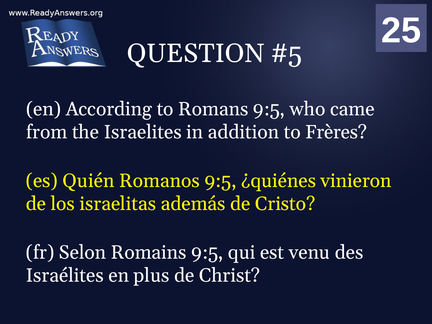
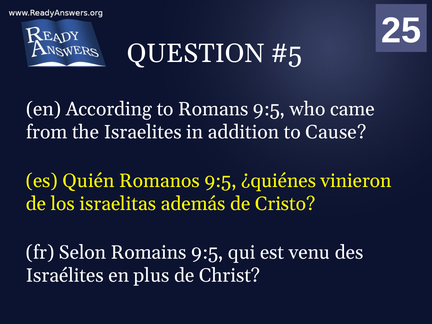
Frères: Frères -> Cause
